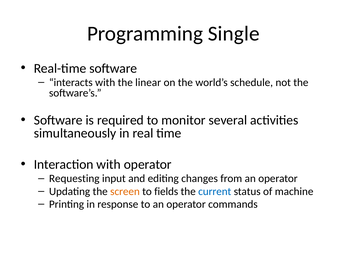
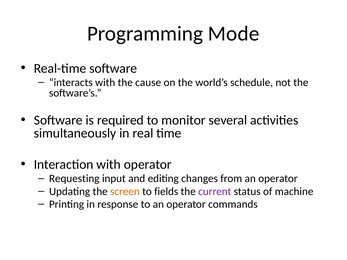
Single: Single -> Mode
linear: linear -> cause
current colour: blue -> purple
